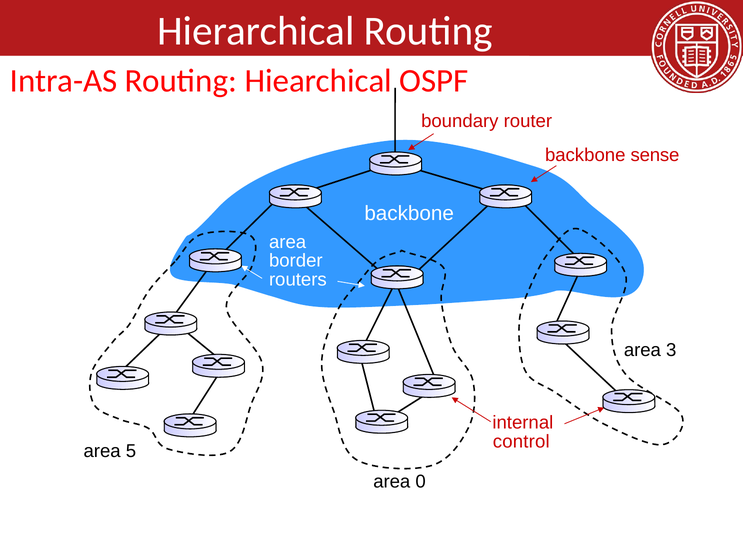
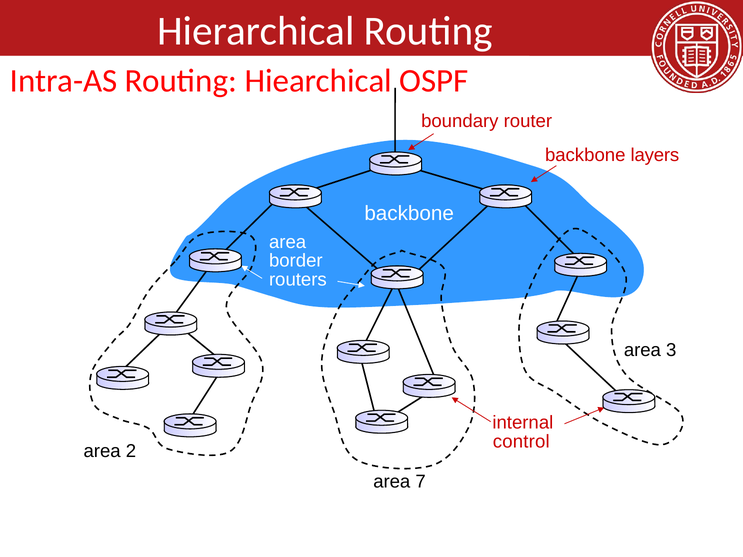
sense: sense -> layers
5: 5 -> 2
0: 0 -> 7
